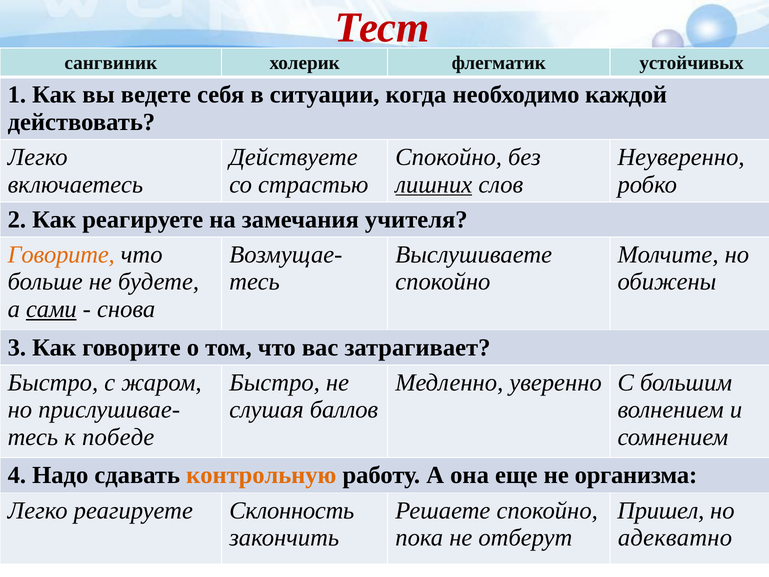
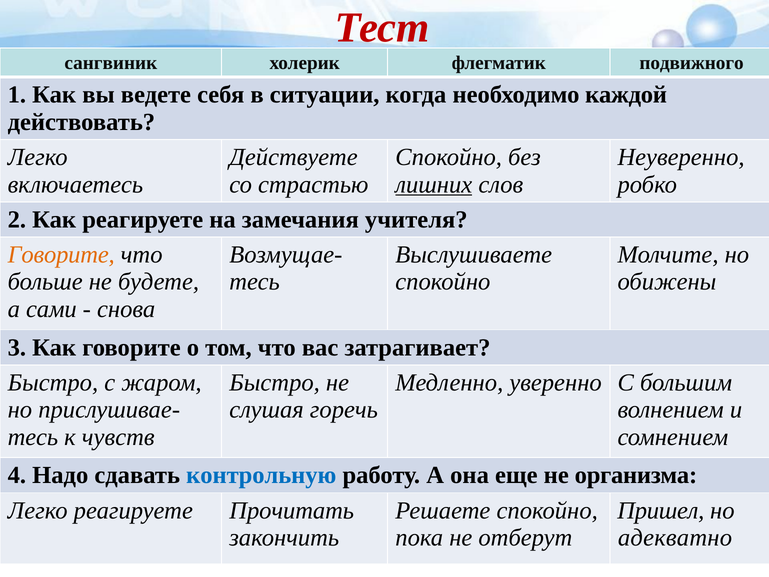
устойчивых: устойчивых -> подвижного
сами underline: present -> none
баллов: баллов -> горечь
победе: победе -> чувств
контрольную colour: orange -> blue
Склонность: Склонность -> Прочитать
